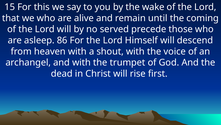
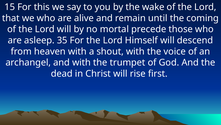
served: served -> mortal
86: 86 -> 35
